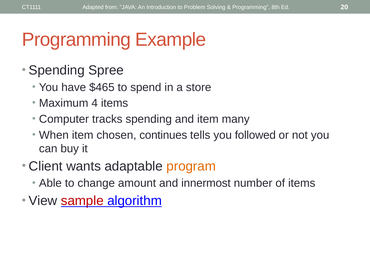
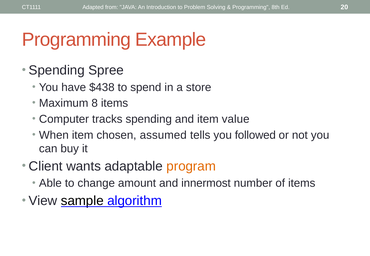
$465: $465 -> $438
4: 4 -> 8
many: many -> value
continues: continues -> assumed
sample colour: red -> black
